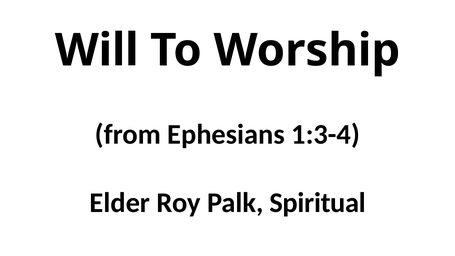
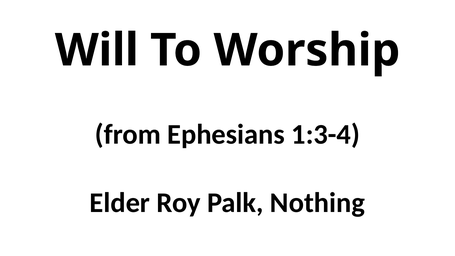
Spiritual: Spiritual -> Nothing
